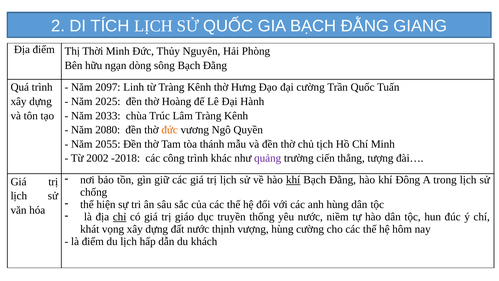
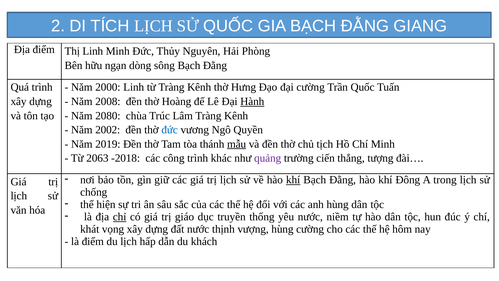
Thị Thời: Thời -> Linh
2097: 2097 -> 2000
2025: 2025 -> 2008
Hành underline: none -> present
2033: 2033 -> 2080
2080: 2080 -> 2002
đức at (170, 130) colour: orange -> blue
2055: 2055 -> 2019
mẫu underline: none -> present
2002: 2002 -> 2063
